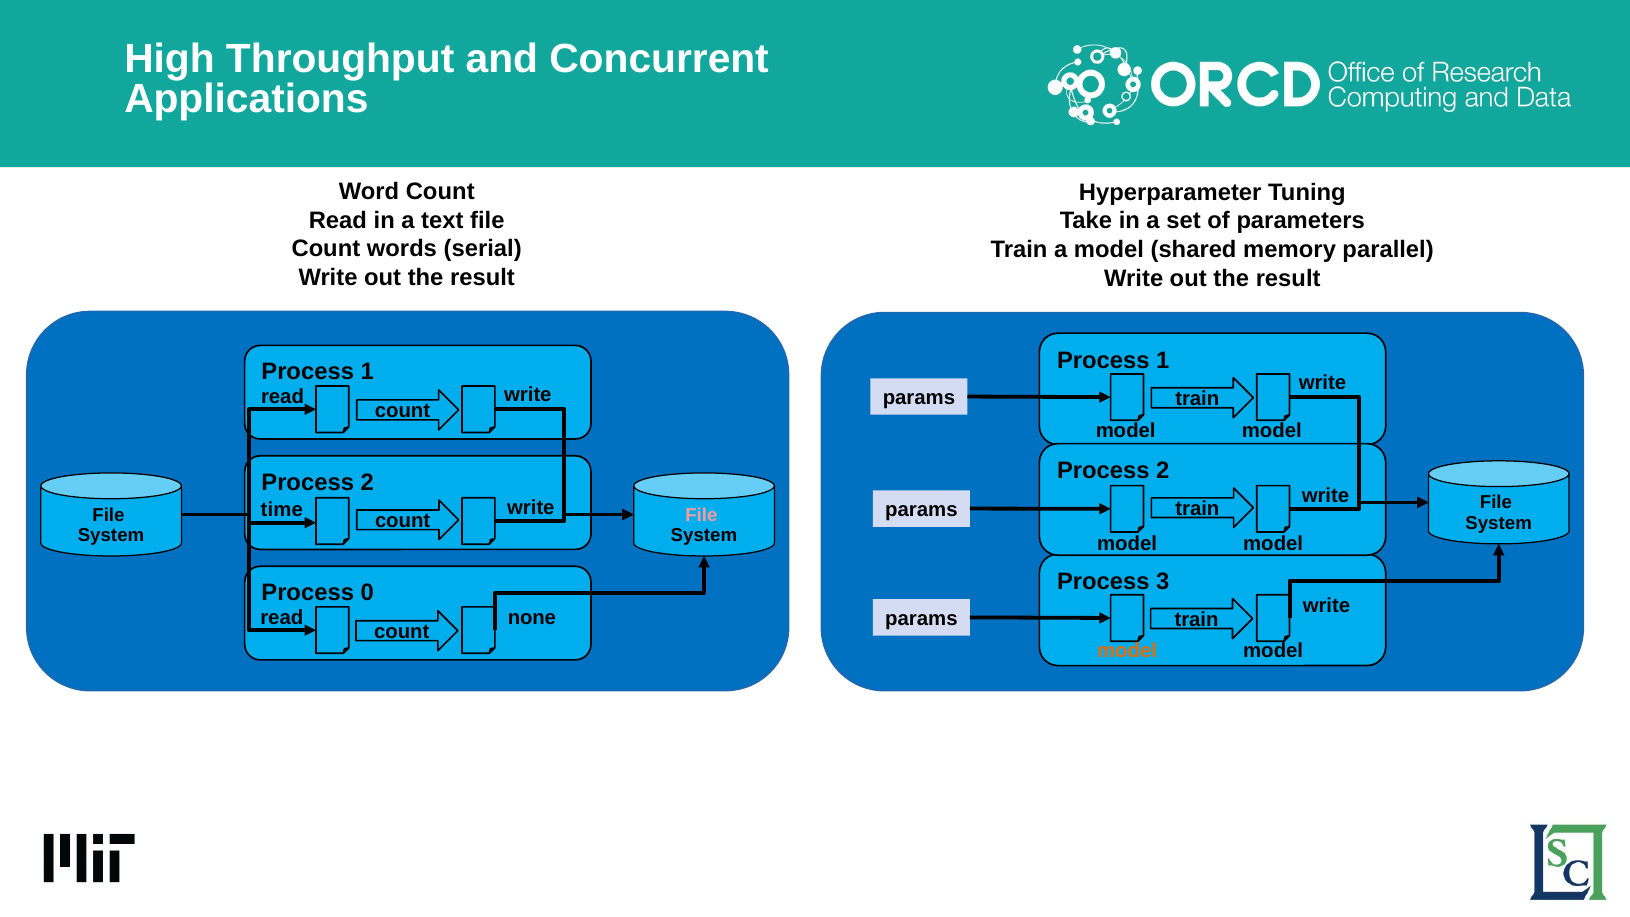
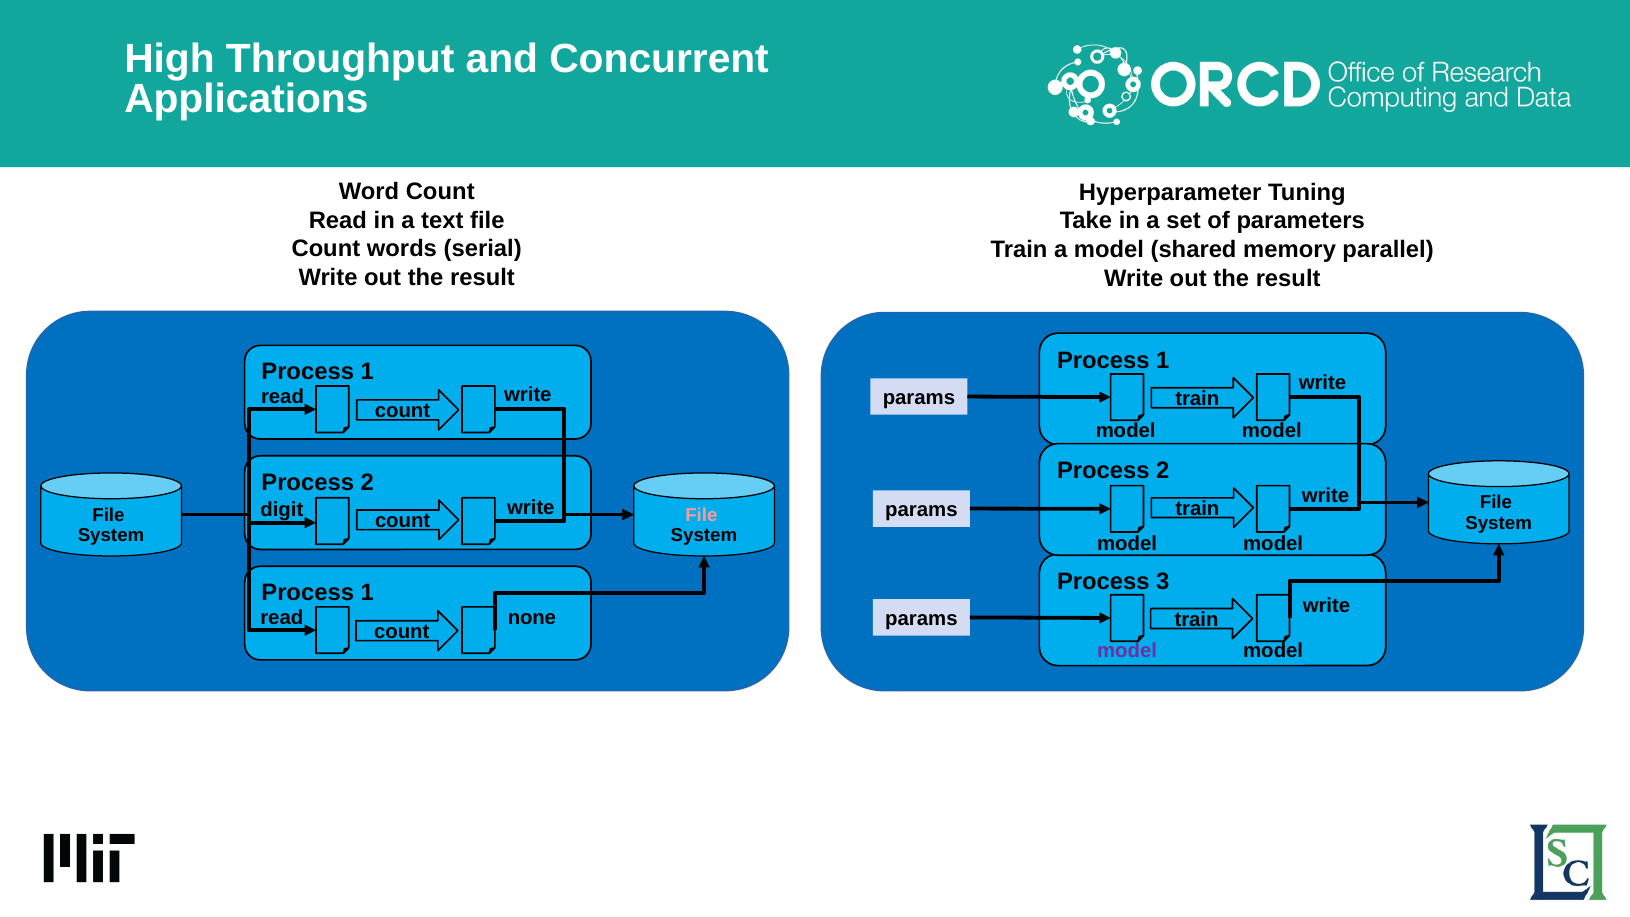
time: time -> digit
0 at (367, 593): 0 -> 1
model at (1127, 650) colour: orange -> purple
